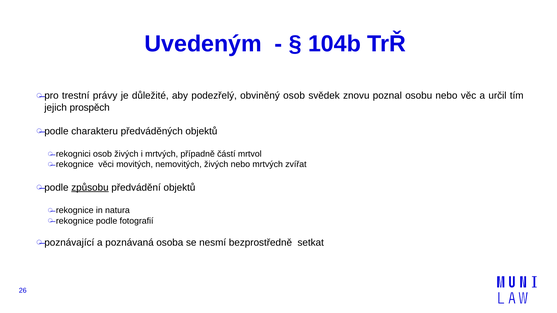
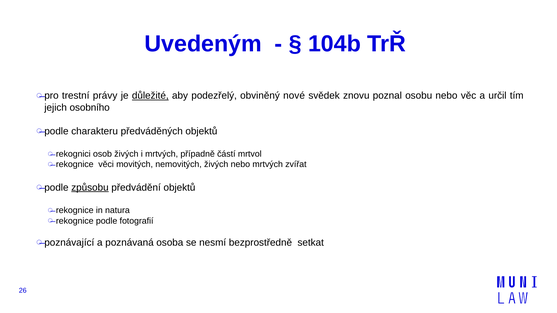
důležité underline: none -> present
obviněný osob: osob -> nové
prospěch: prospěch -> osobního
